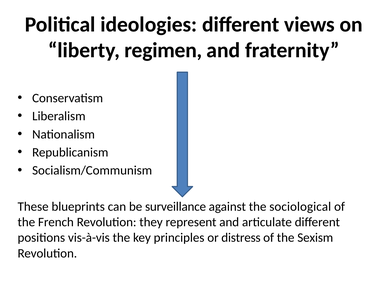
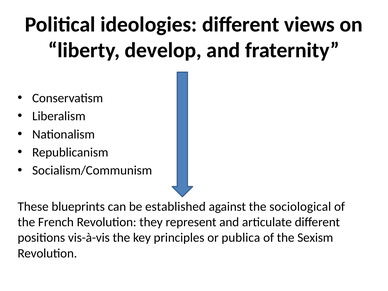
regimen: regimen -> develop
surveillance: surveillance -> established
distress: distress -> publica
